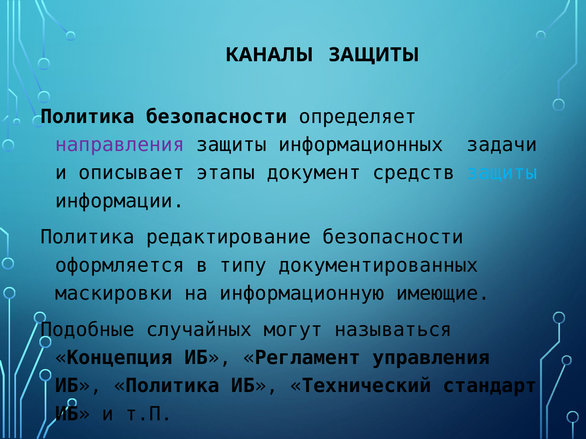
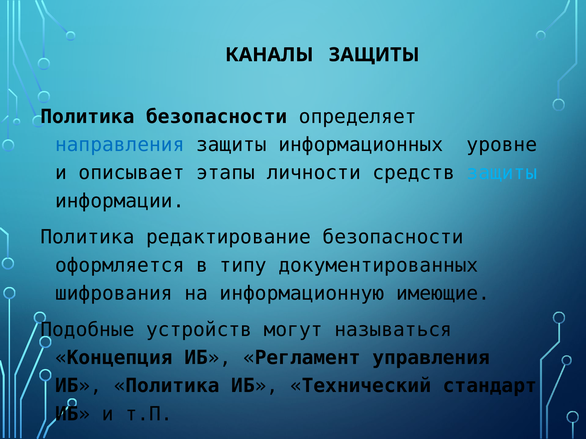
направления colour: purple -> blue
задачи: задачи -> уровне
документ: документ -> личности
маскировки: маскировки -> шифрования
случайных: случайных -> устройств
